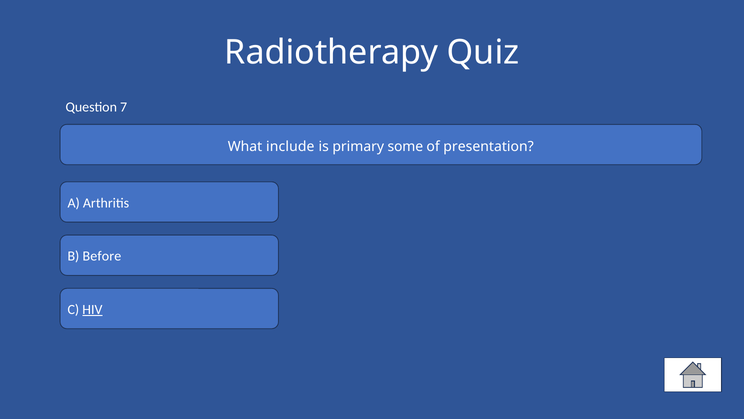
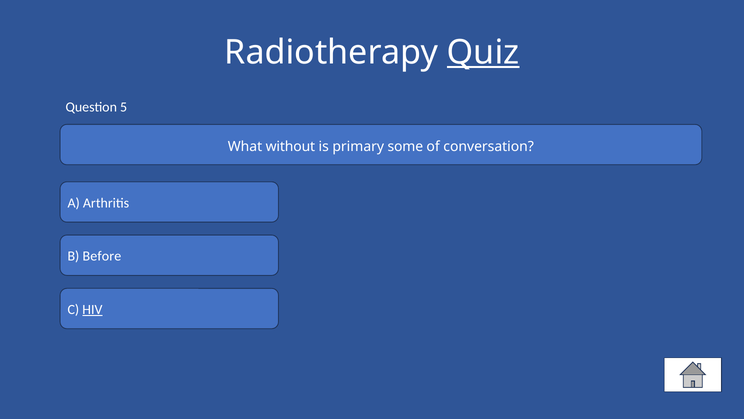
Quiz underline: none -> present
7: 7 -> 5
include: include -> without
presentation: presentation -> conversation
